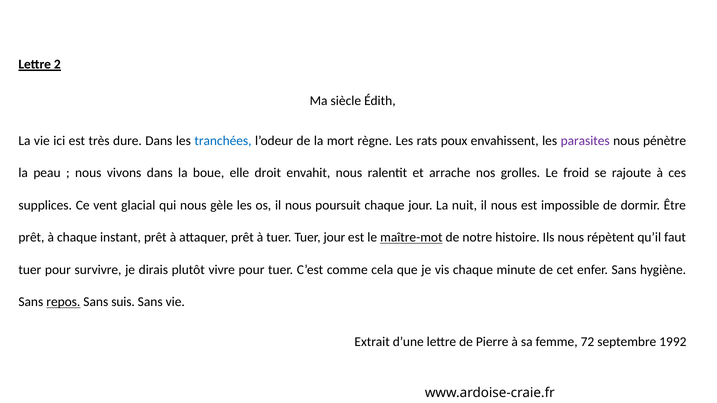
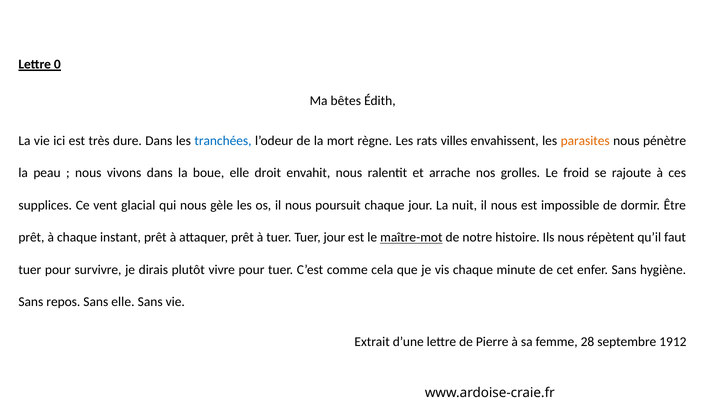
2: 2 -> 0
siècle: siècle -> bêtes
poux: poux -> villes
parasites colour: purple -> orange
repos underline: present -> none
Sans suis: suis -> elle
72: 72 -> 28
1992: 1992 -> 1912
